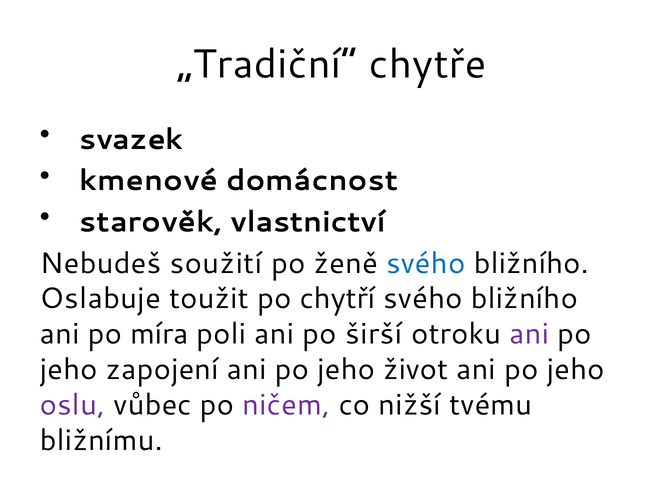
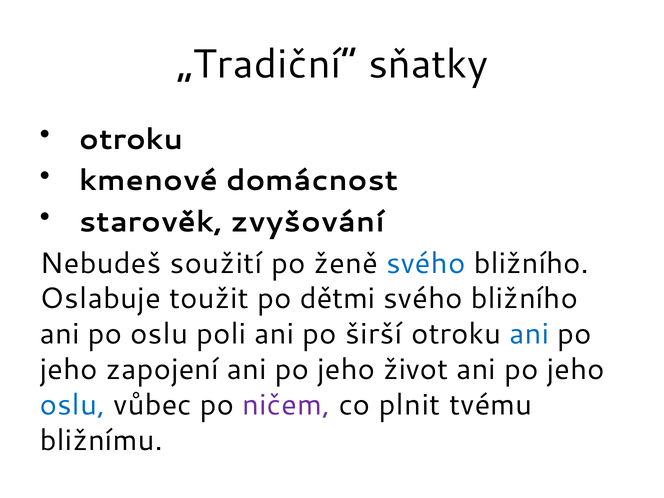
chytře: chytře -> sňatky
svazek at (131, 139): svazek -> otroku
vlastnictví: vlastnictví -> zvyšování
chytří: chytří -> dětmi
po míra: míra -> oslu
ani at (529, 334) colour: purple -> blue
oslu at (73, 405) colour: purple -> blue
nižší: nižší -> plnit
